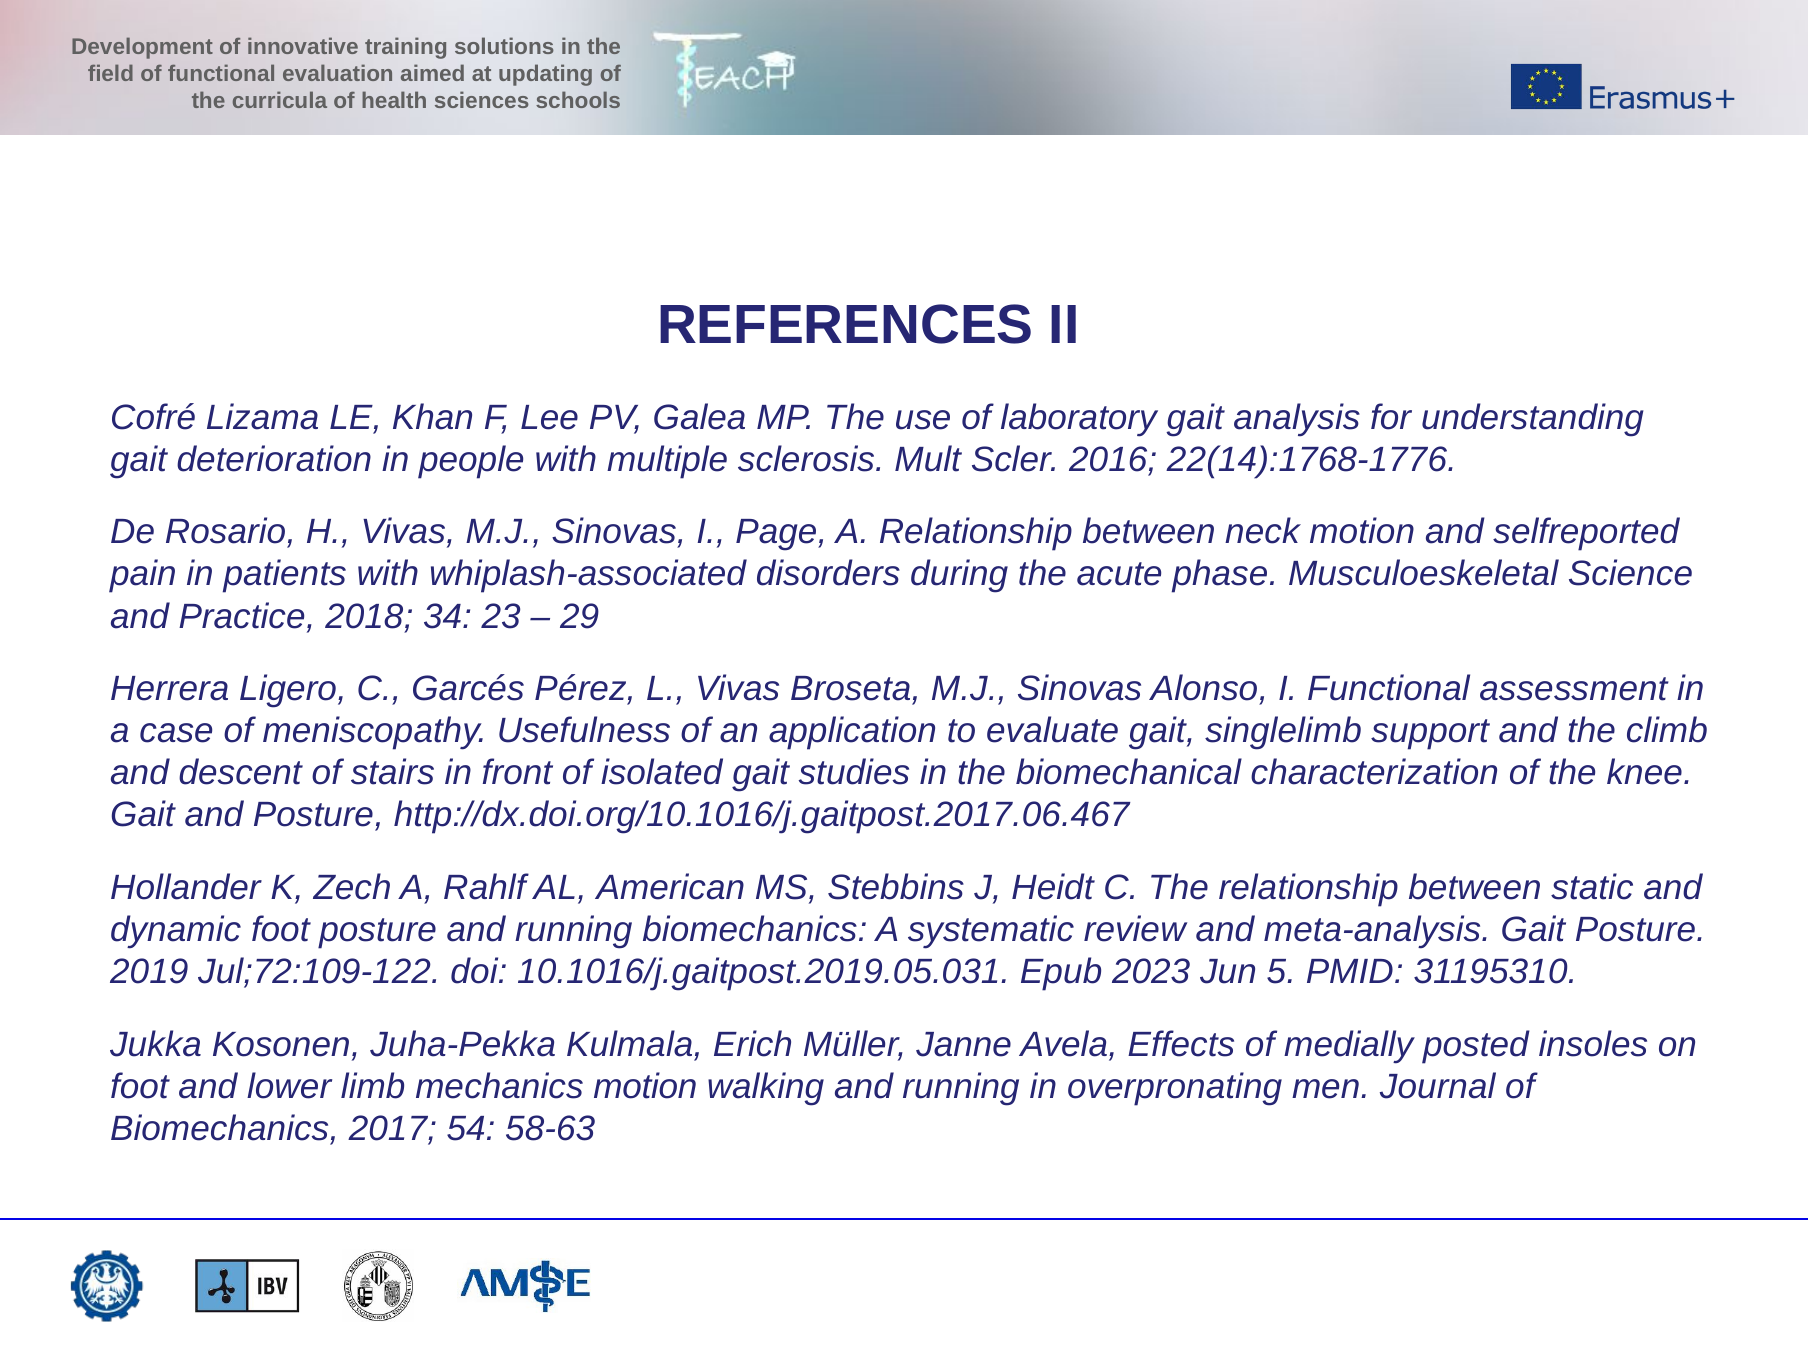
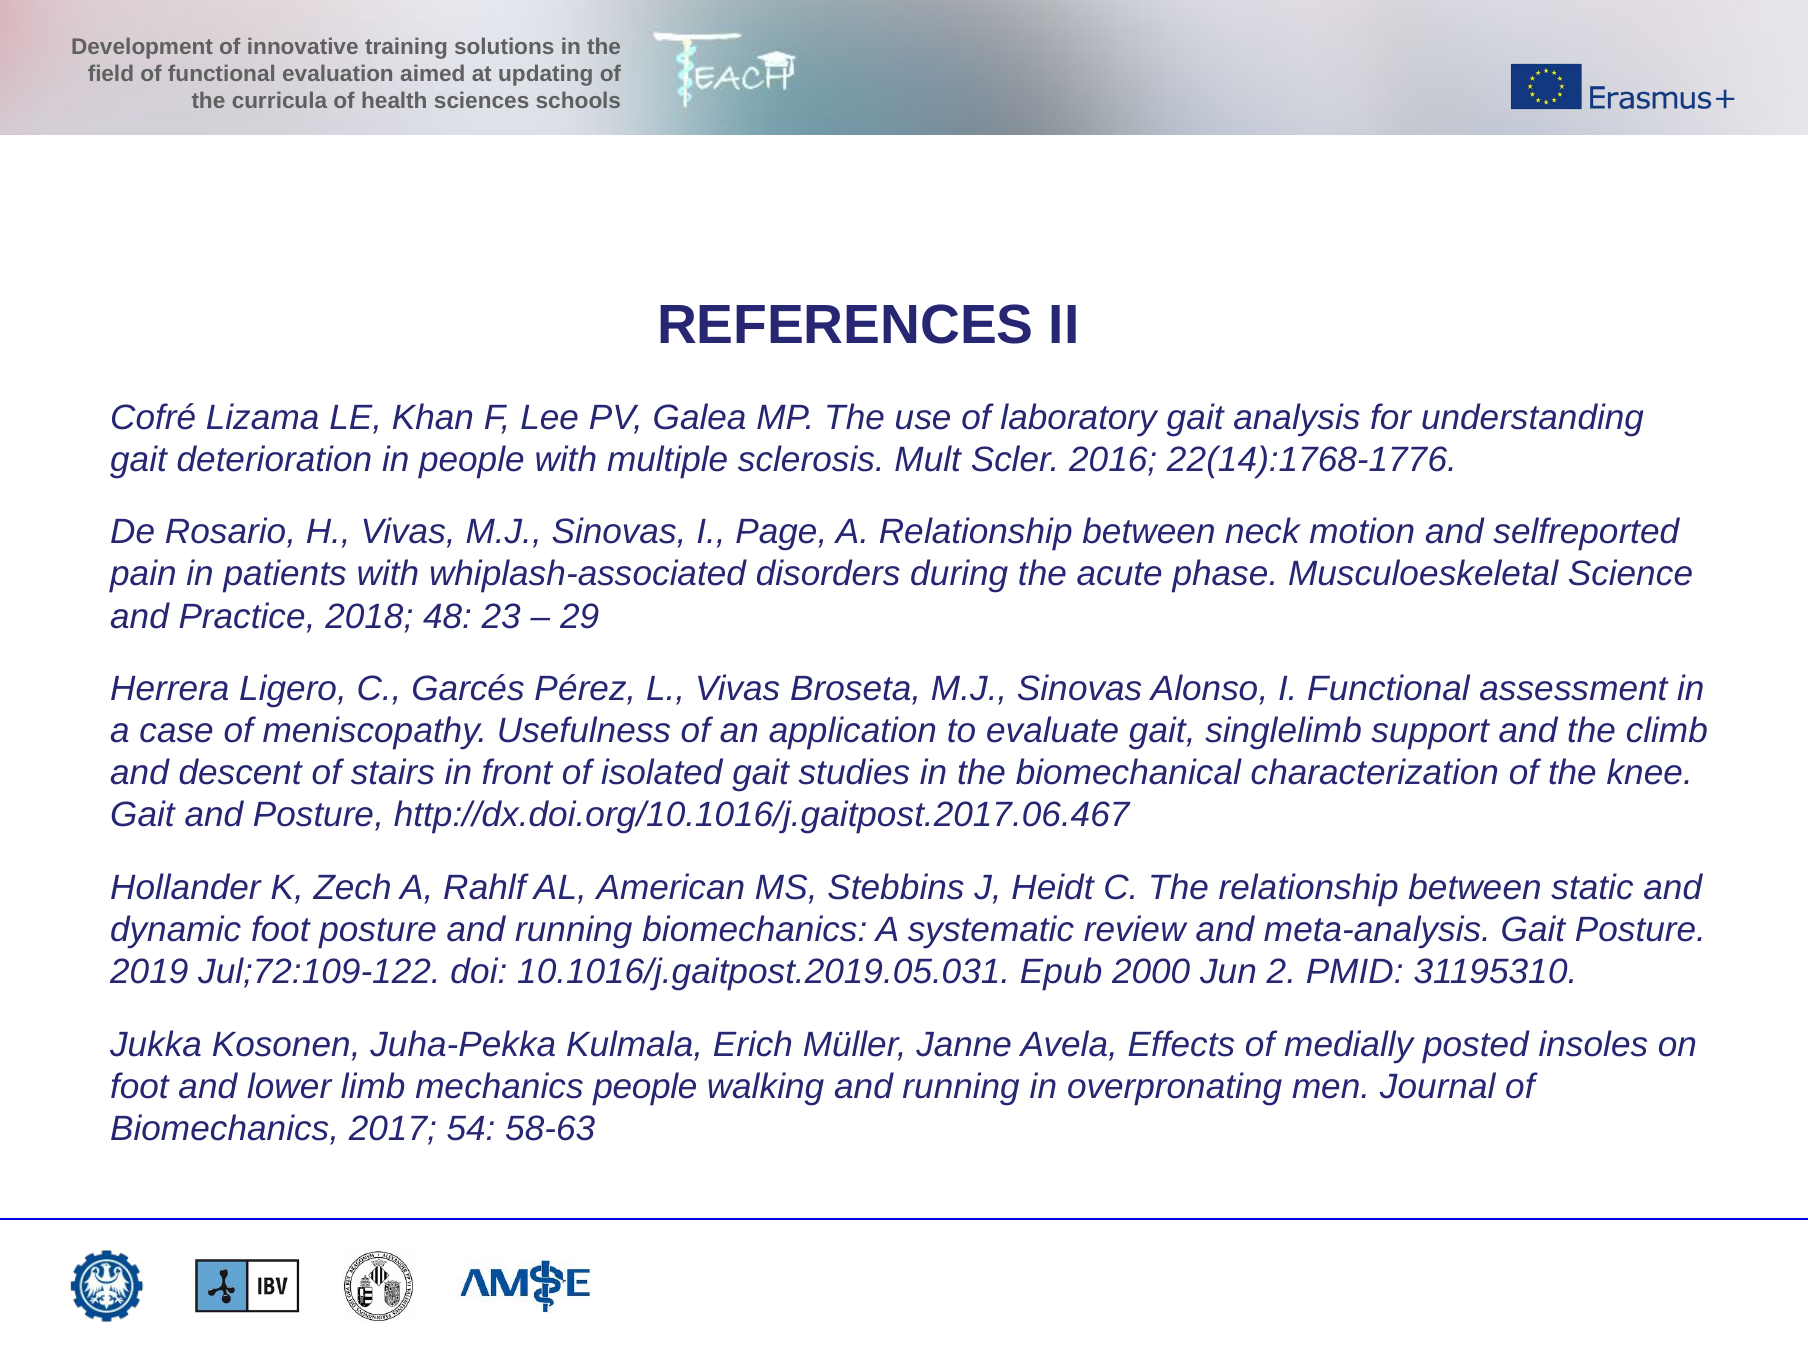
34: 34 -> 48
2023: 2023 -> 2000
5: 5 -> 2
mechanics motion: motion -> people
